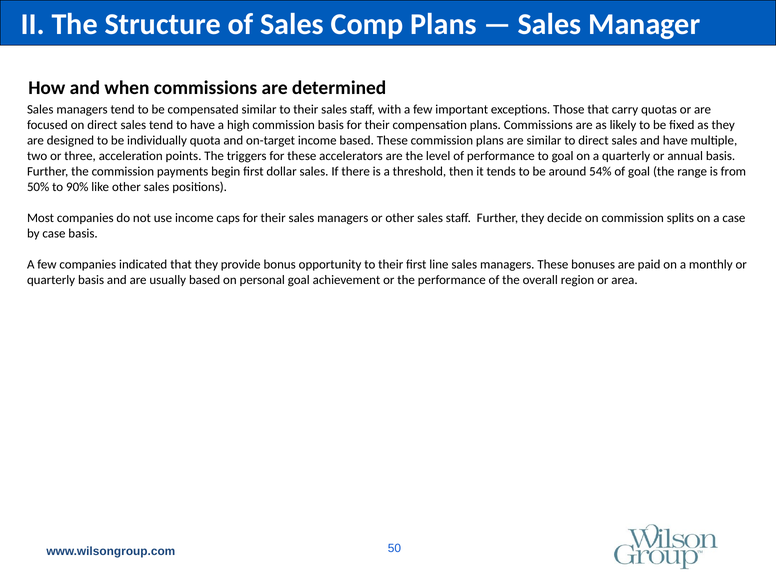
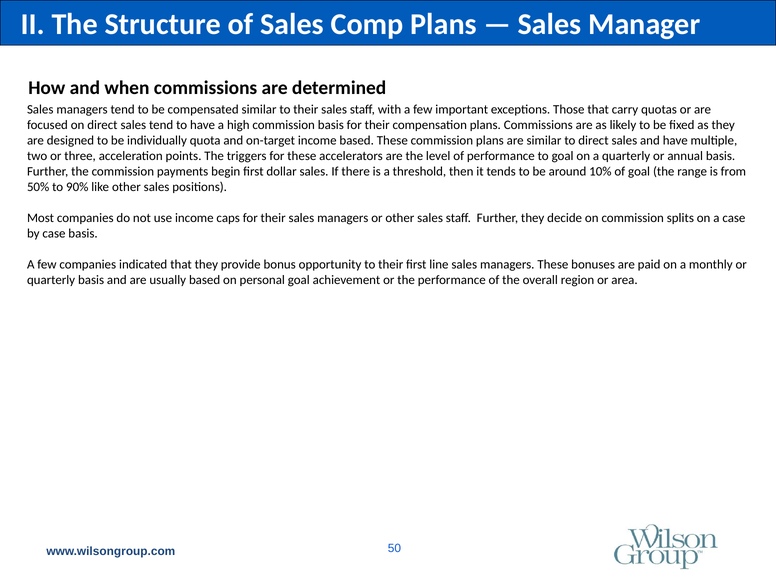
54%: 54% -> 10%
